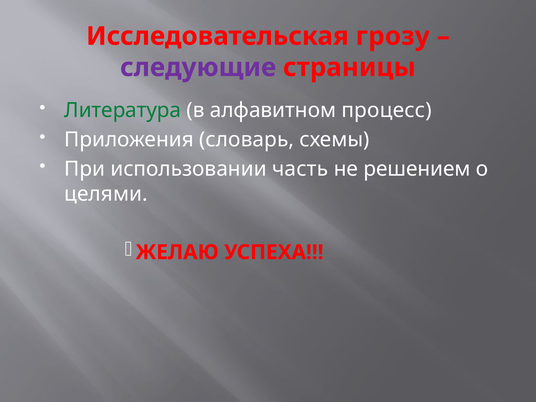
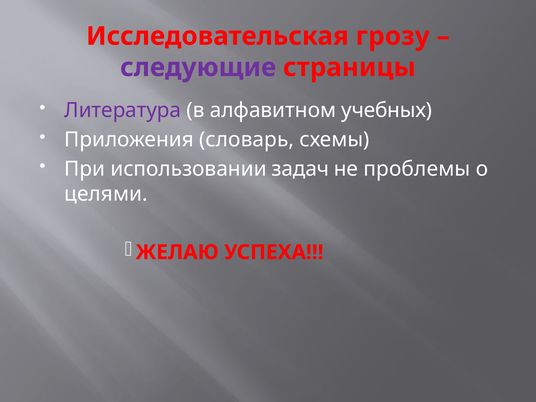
Литература colour: green -> purple
процесс: процесс -> учебных
часть: часть -> задач
решением: решением -> проблемы
